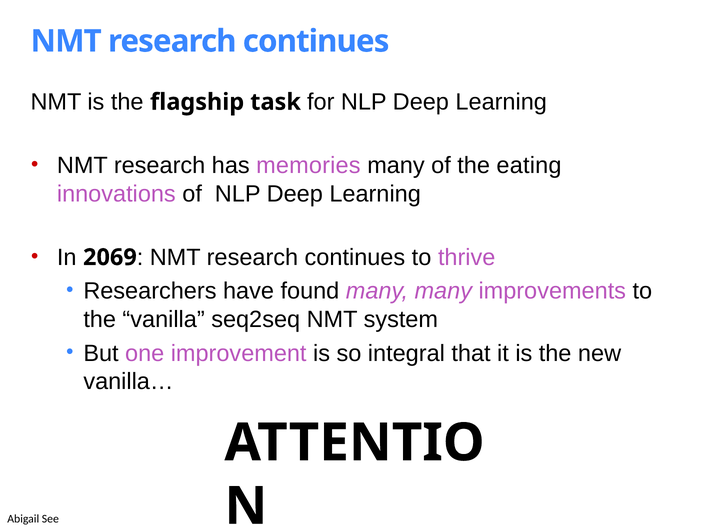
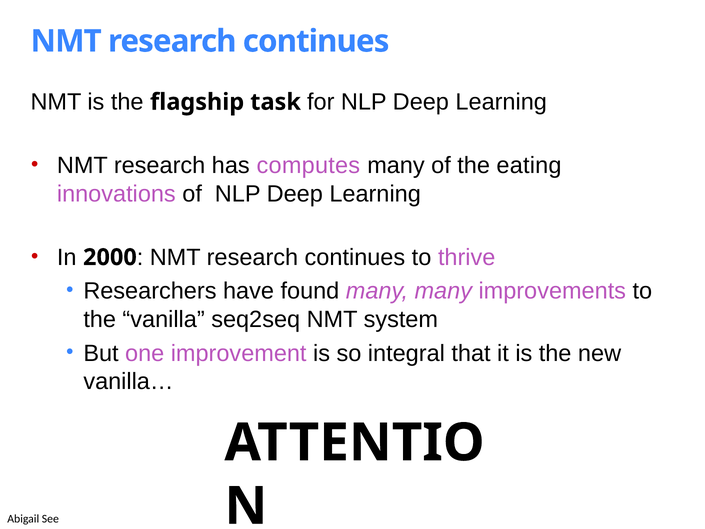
memories: memories -> computes
2069: 2069 -> 2000
